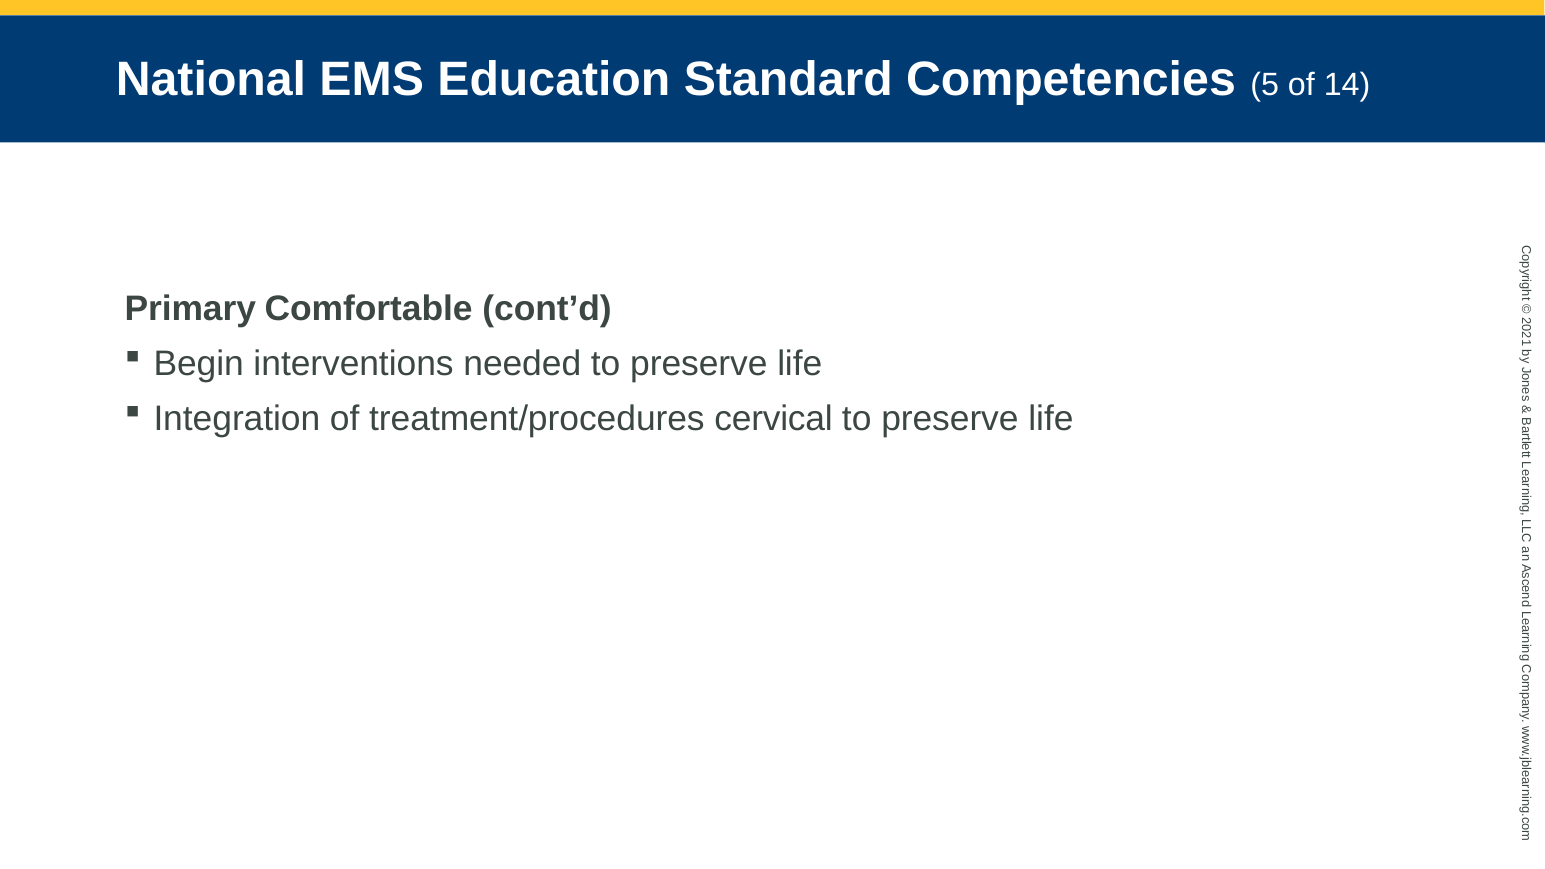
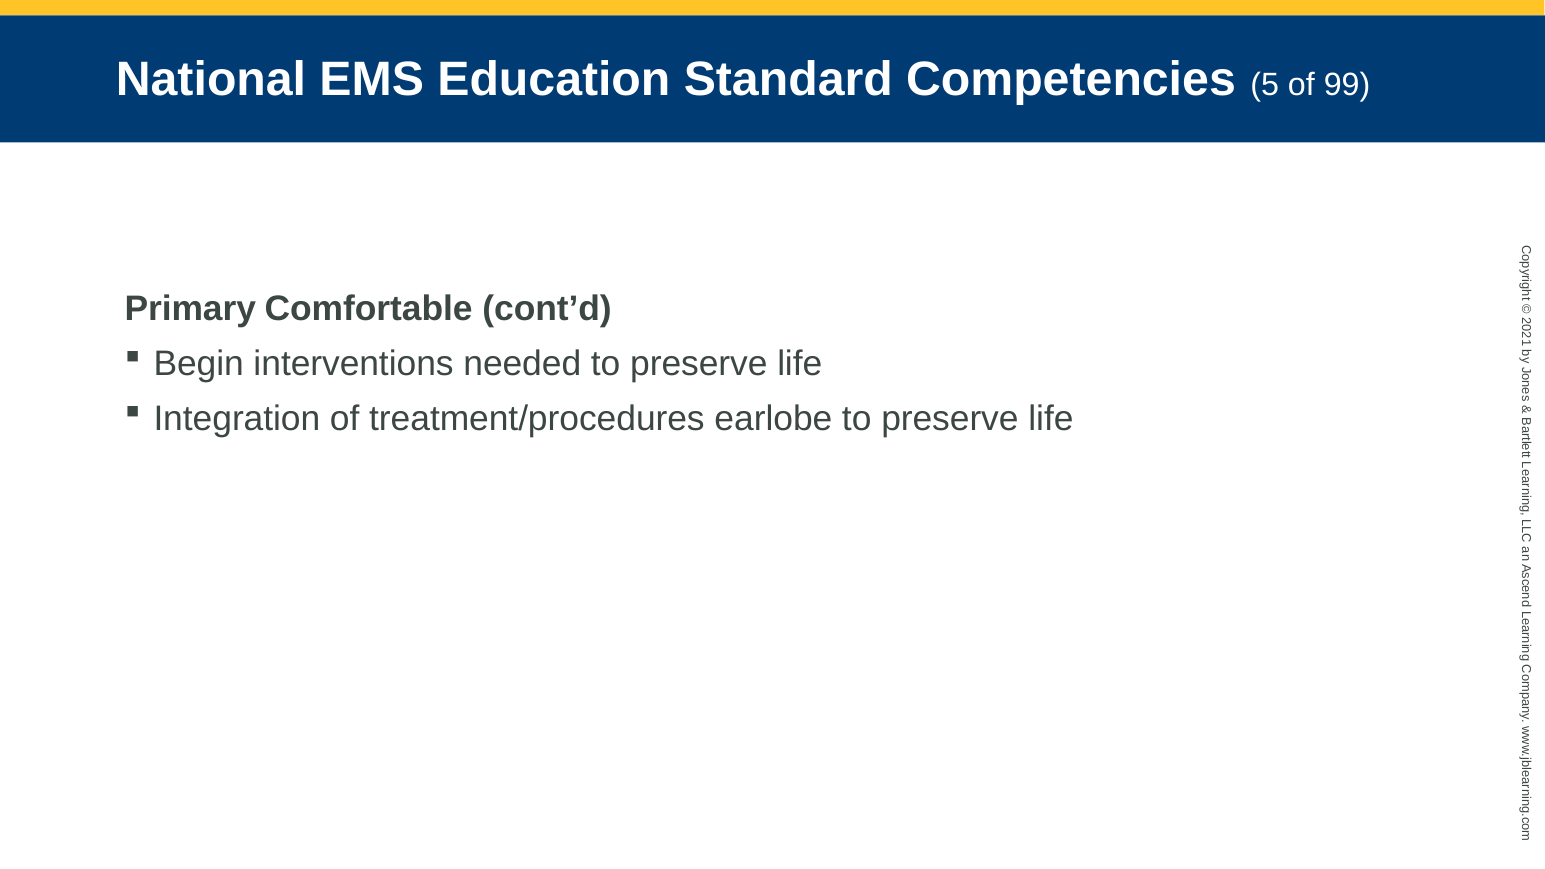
14: 14 -> 99
cervical: cervical -> earlobe
